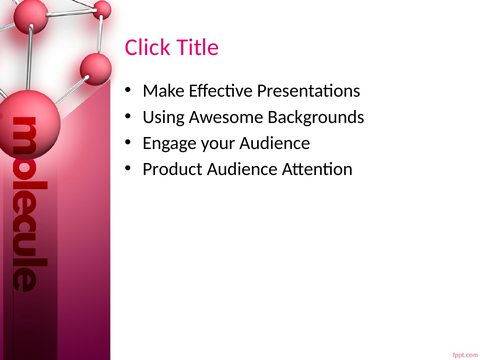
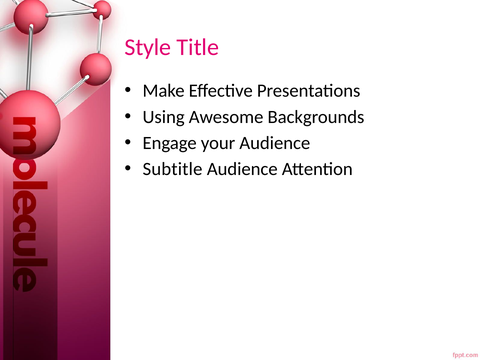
Click: Click -> Style
Product: Product -> Subtitle
